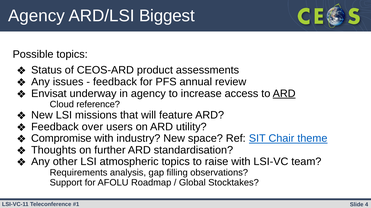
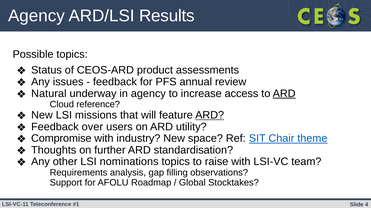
Biggest: Biggest -> Results
Envisat: Envisat -> Natural
ARD at (210, 115) underline: none -> present
atmospheric: atmospheric -> nominations
